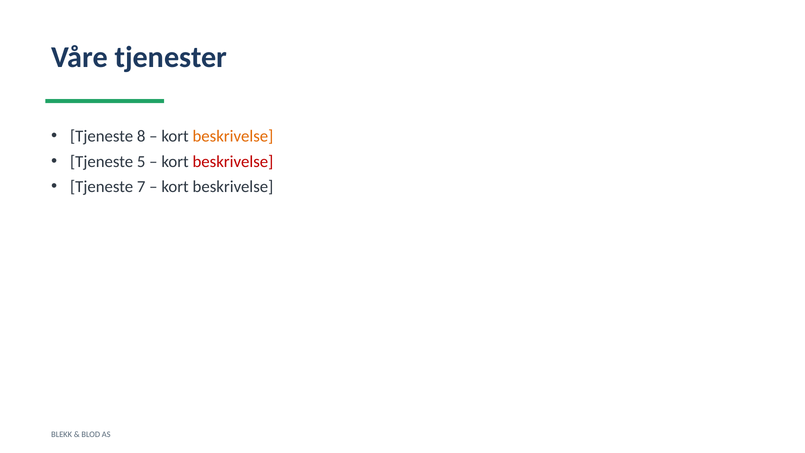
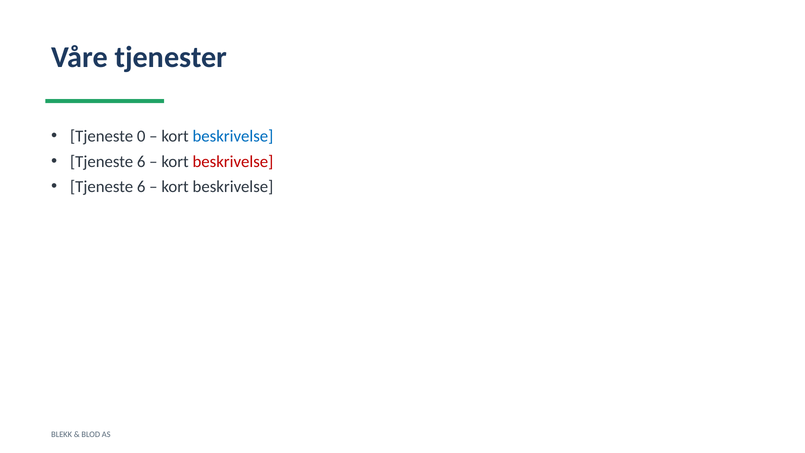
8: 8 -> 0
beskrivelse at (233, 136) colour: orange -> blue
5 at (141, 162): 5 -> 6
7 at (141, 187): 7 -> 6
